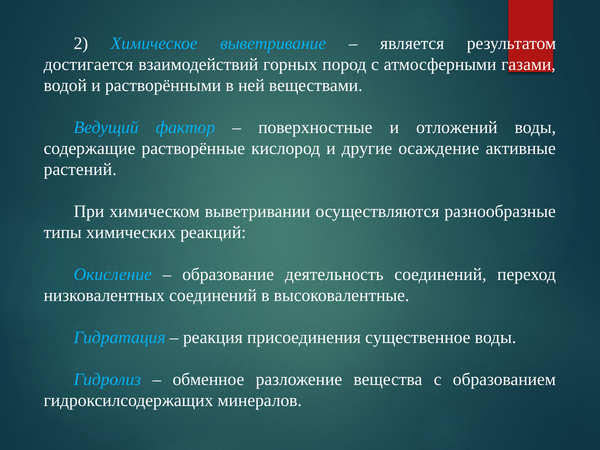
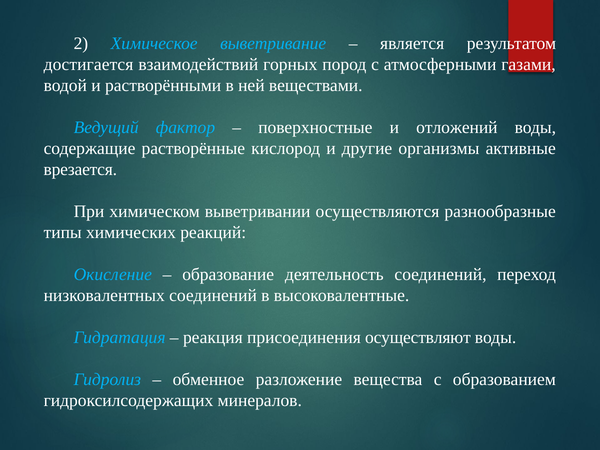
осаждение: осаждение -> организмы
растений: растений -> врезается
существенное: существенное -> осуществляют
